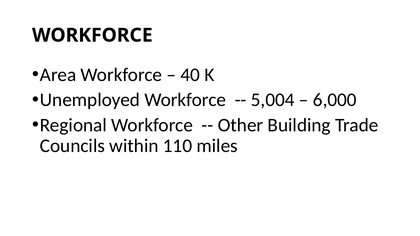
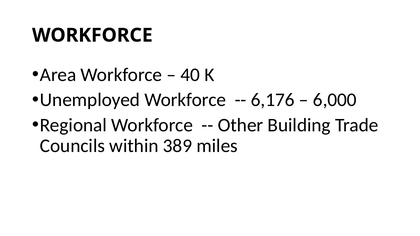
5,004: 5,004 -> 6,176
110: 110 -> 389
